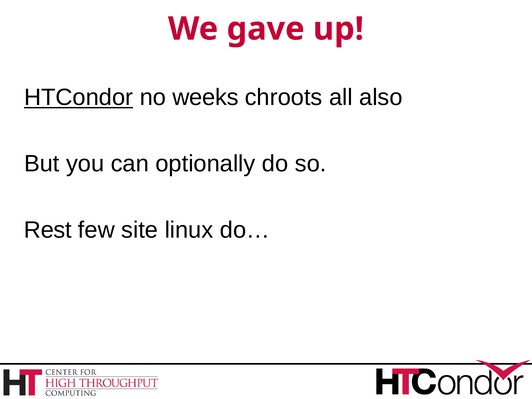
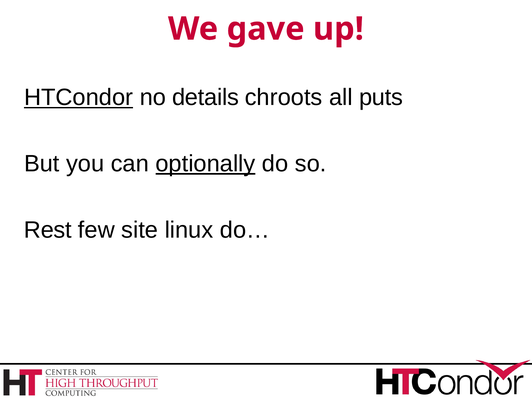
weeks: weeks -> details
also: also -> puts
optionally underline: none -> present
